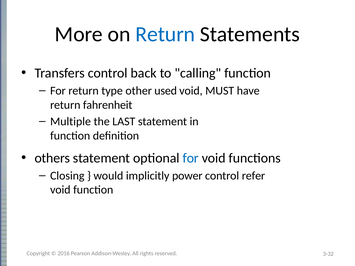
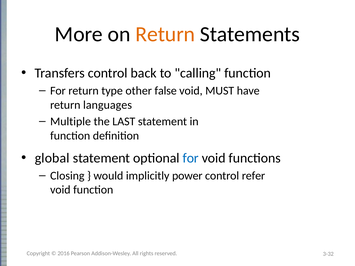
Return at (165, 34) colour: blue -> orange
used: used -> false
fahrenheit: fahrenheit -> languages
others: others -> global
